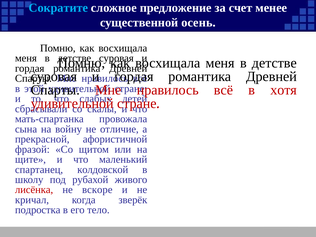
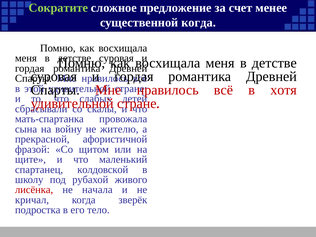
Сократите colour: light blue -> light green
существенной осень: осень -> когда
отличие: отличие -> жителю
вскоре: вскоре -> начала
